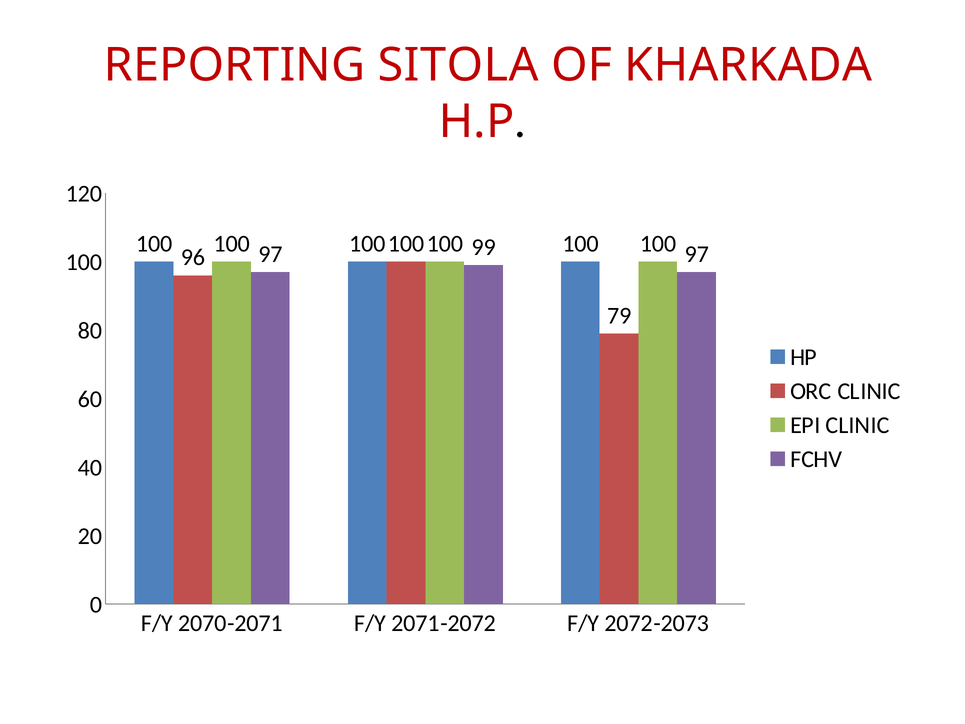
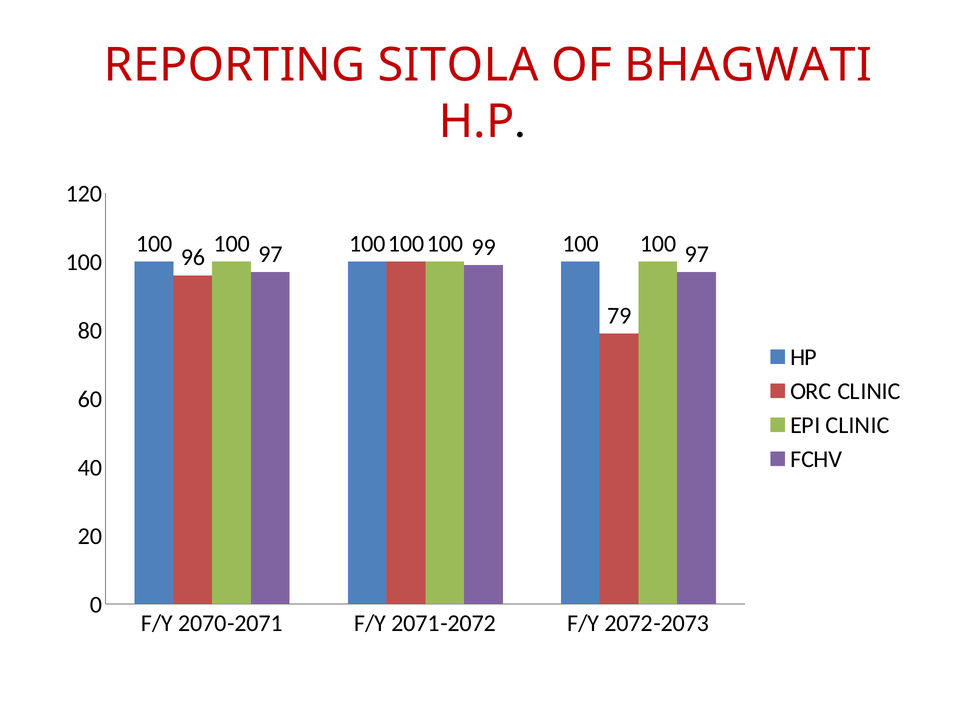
KHARKADA: KHARKADA -> BHAGWATI
